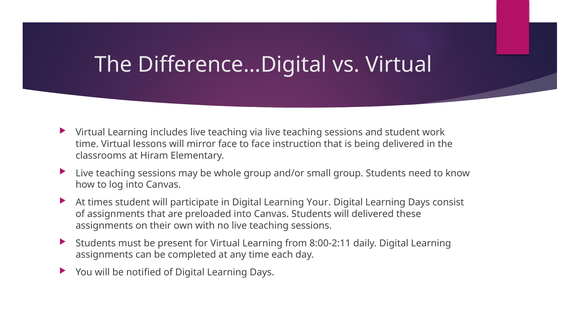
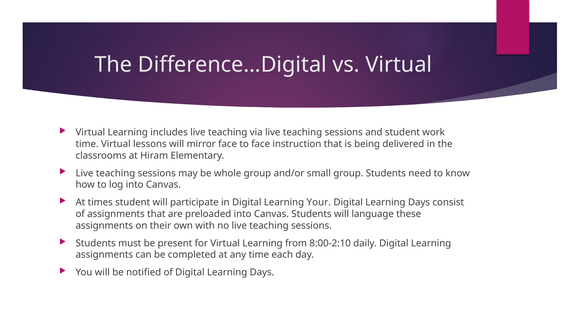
will delivered: delivered -> language
8:00-2:11: 8:00-2:11 -> 8:00-2:10
